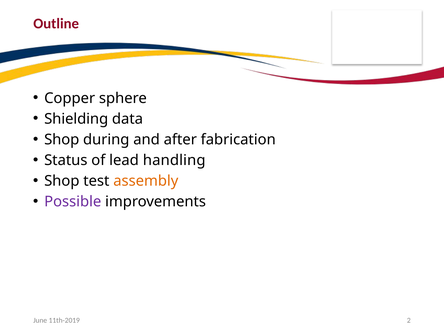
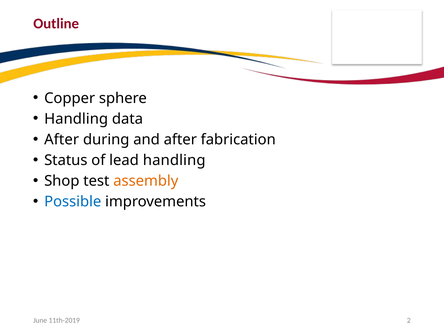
Shielding at (76, 119): Shielding -> Handling
Shop at (62, 140): Shop -> After
Possible colour: purple -> blue
